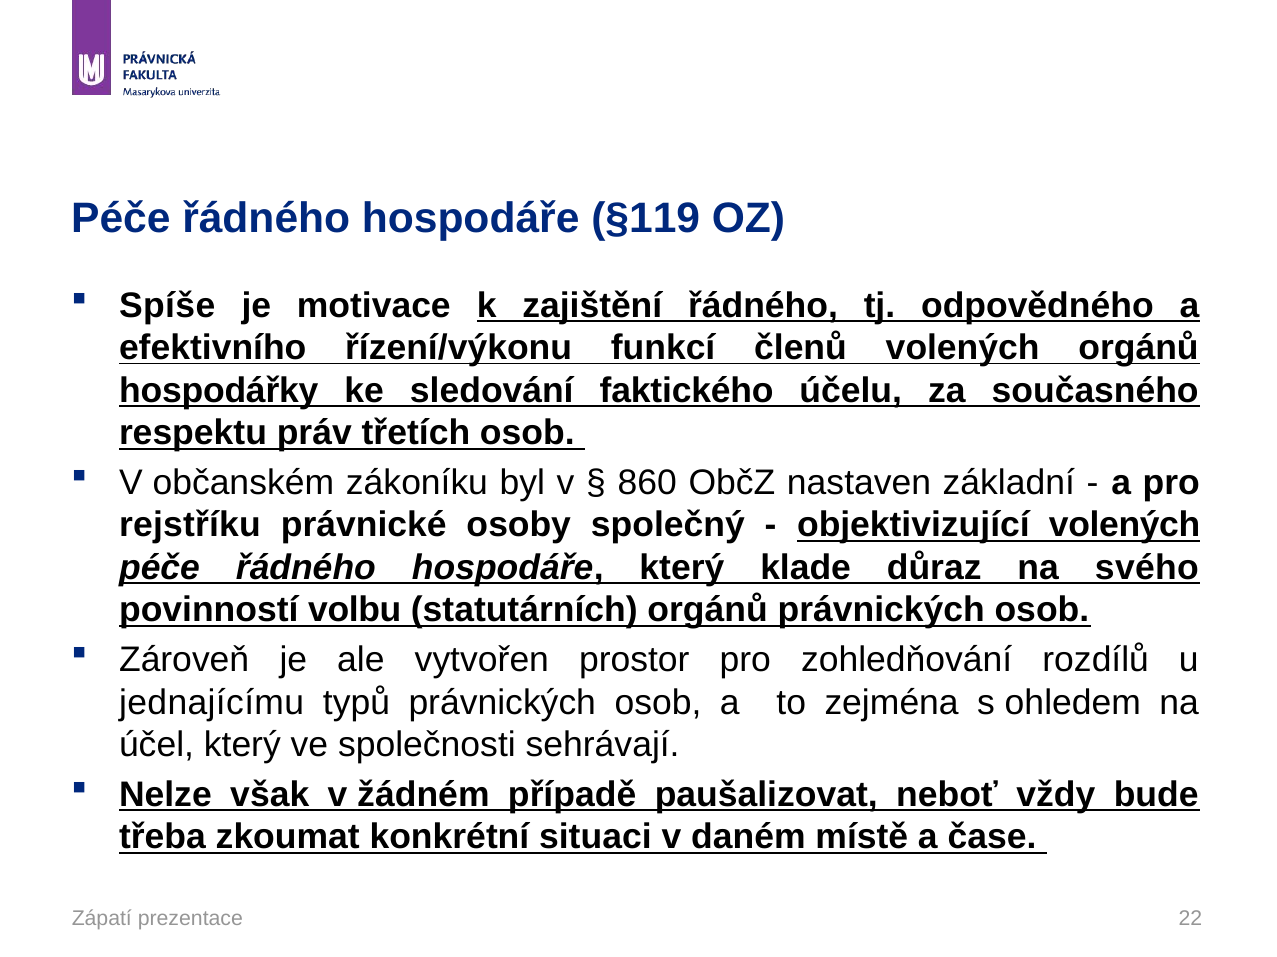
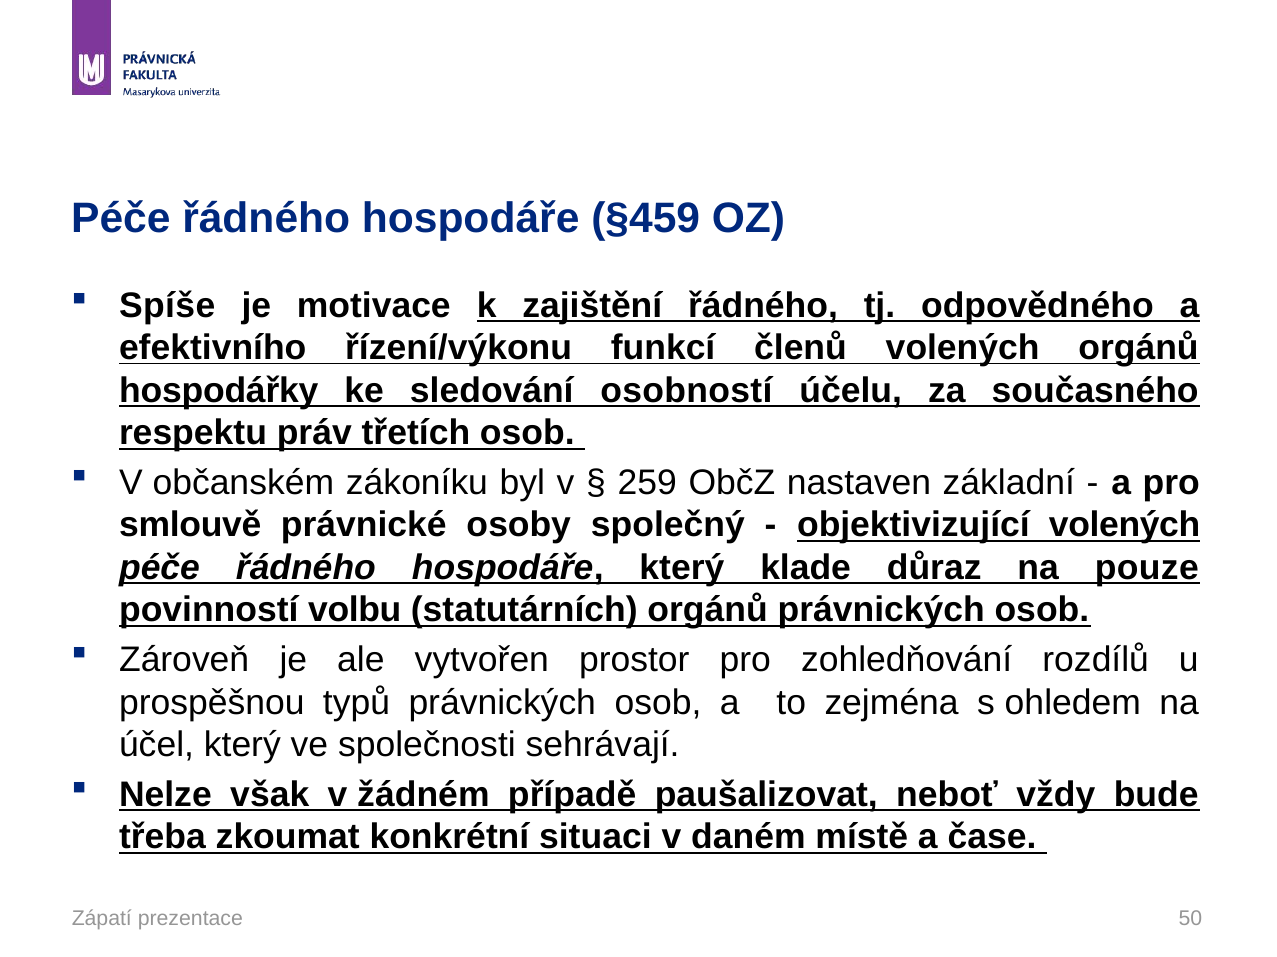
§119: §119 -> §459
faktického: faktického -> osobností
860: 860 -> 259
rejstříku: rejstříku -> smlouvě
svého: svého -> pouze
jednajícímu: jednajícímu -> prospěšnou
22: 22 -> 50
